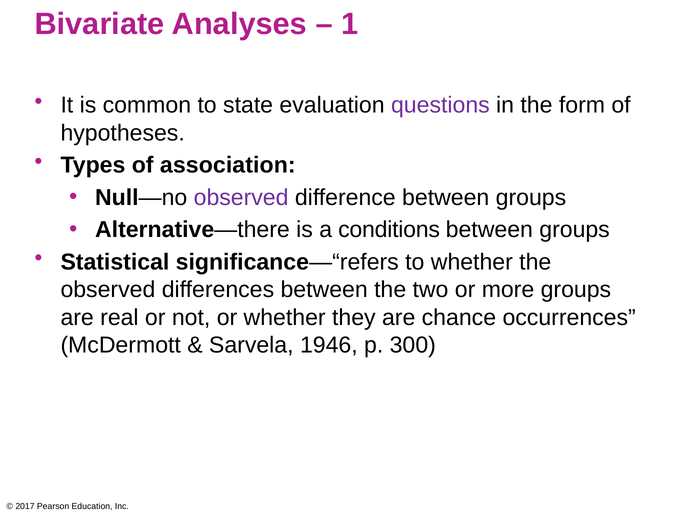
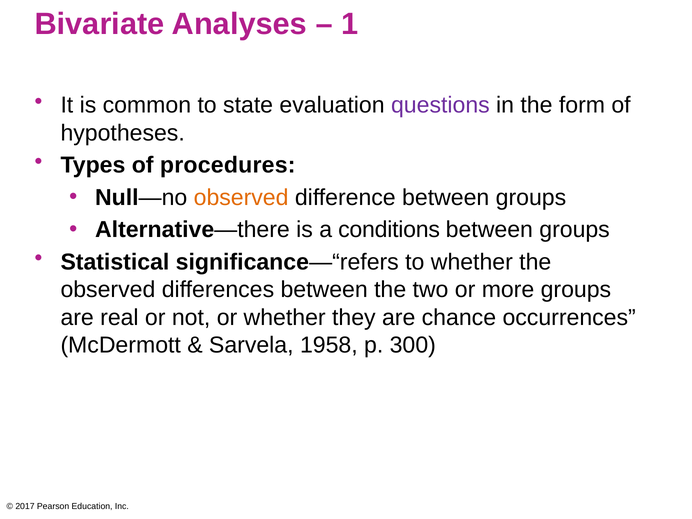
association: association -> procedures
observed at (241, 198) colour: purple -> orange
1946: 1946 -> 1958
